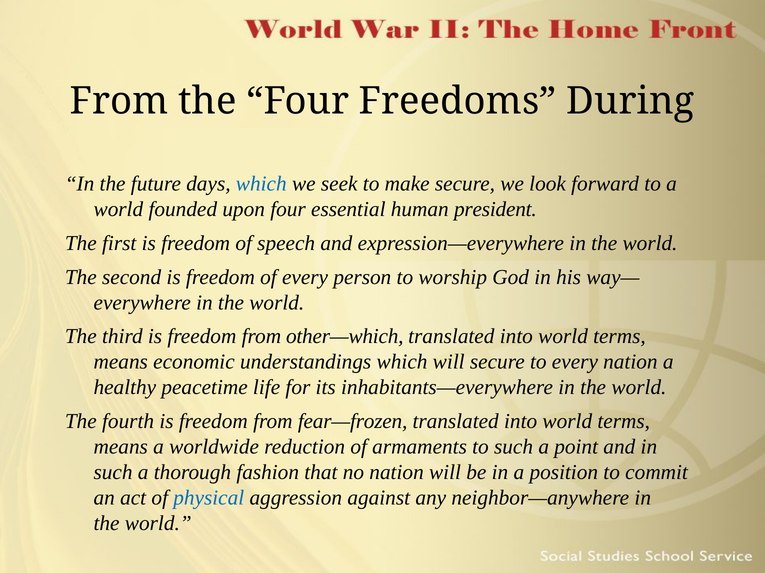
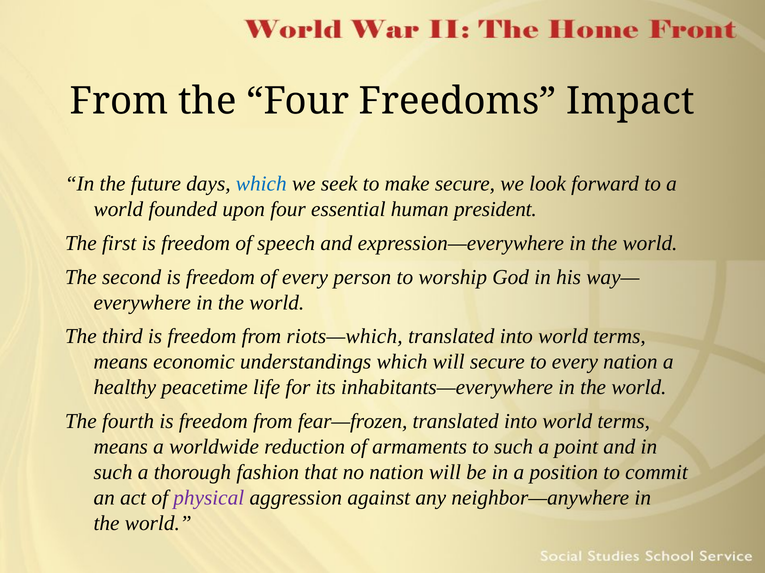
During: During -> Impact
other—which: other—which -> riots—which
physical colour: blue -> purple
